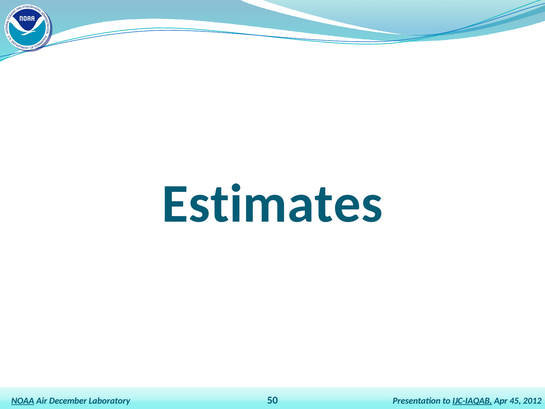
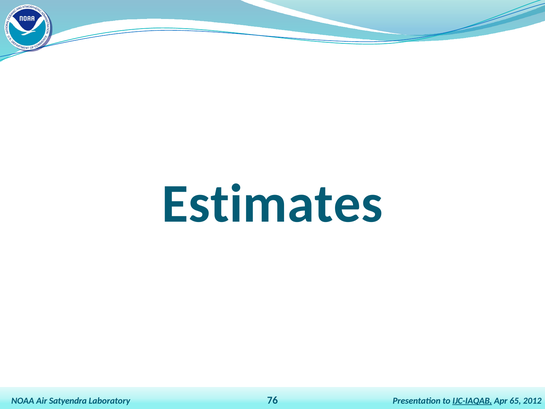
NOAA underline: present -> none
December: December -> Satyendra
50: 50 -> 76
45: 45 -> 65
